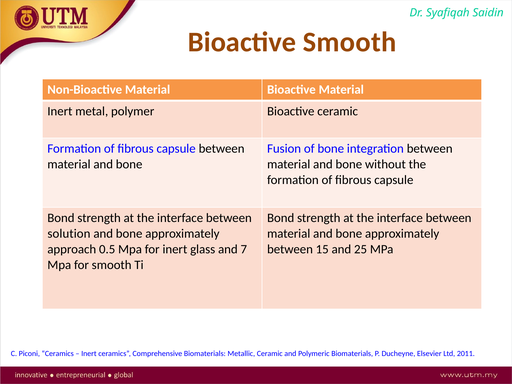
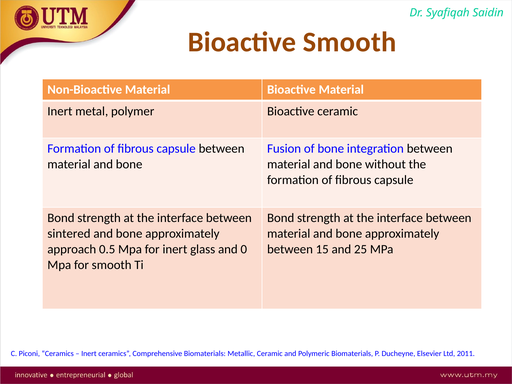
solution: solution -> sintered
7: 7 -> 0
